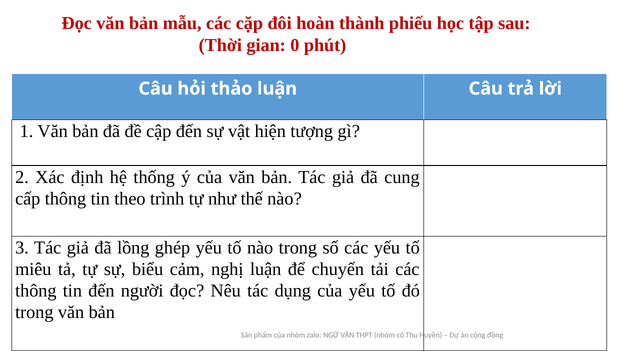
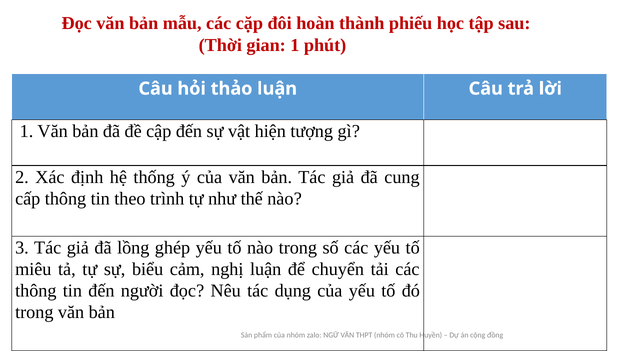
gian 0: 0 -> 1
